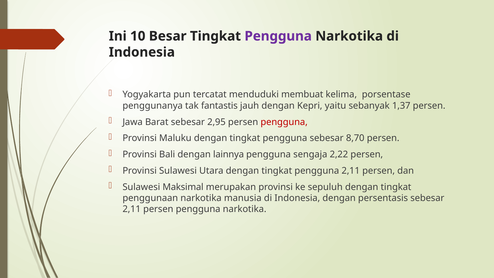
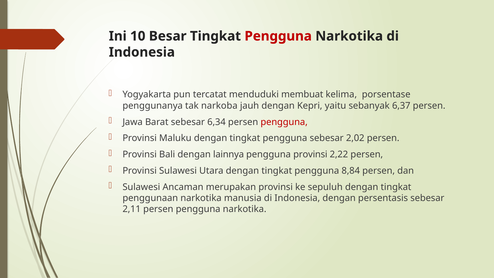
Pengguna at (278, 36) colour: purple -> red
fantastis: fantastis -> narkoba
1,37: 1,37 -> 6,37
2,95: 2,95 -> 6,34
8,70: 8,70 -> 2,02
pengguna sengaja: sengaja -> provinsi
pengguna 2,11: 2,11 -> 8,84
Maksimal: Maksimal -> Ancaman
